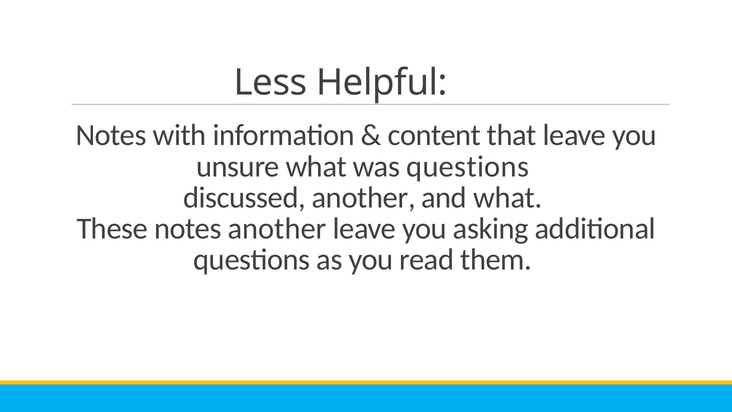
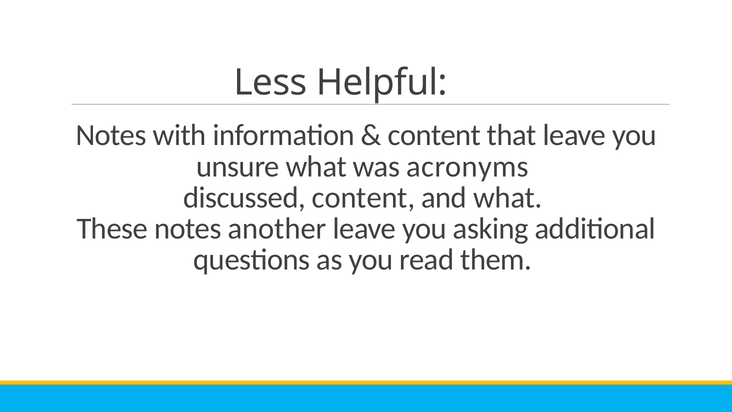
was questions: questions -> acronyms
discussed another: another -> content
